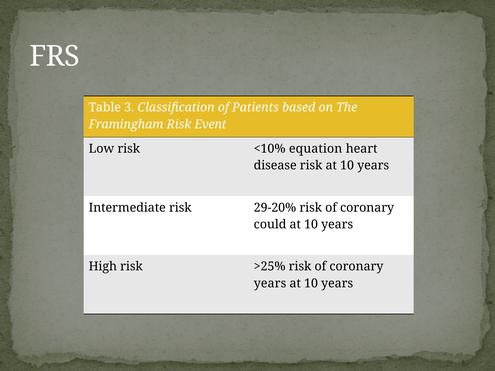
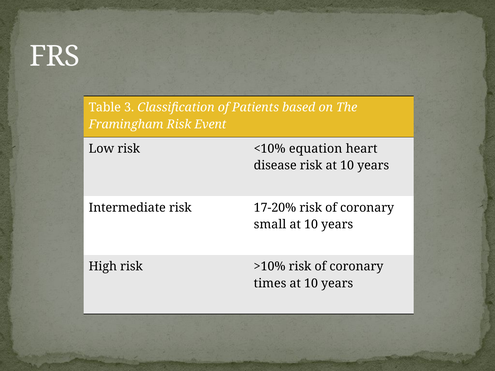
29-20%: 29-20% -> 17-20%
could: could -> small
>25%: >25% -> >10%
years at (270, 284): years -> times
